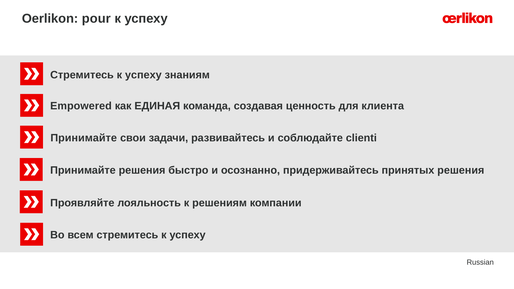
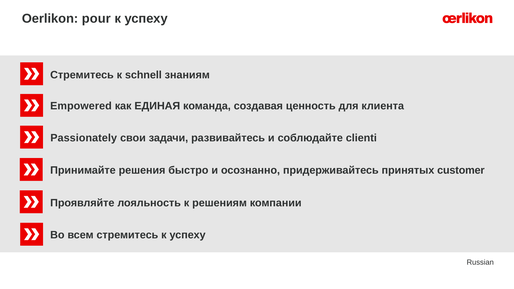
успеху at (143, 75): успеху -> schnell
Принимайте at (84, 138): Принимайте -> Passionately
принятых решения: решения -> customer
